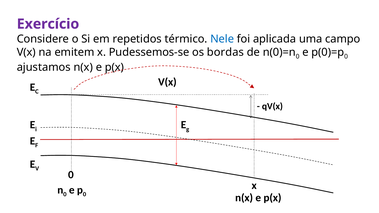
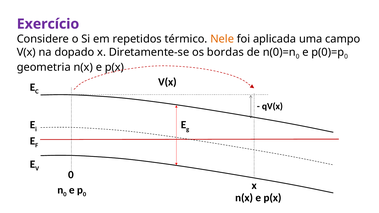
Nele colour: blue -> orange
emitem: emitem -> dopado
Pudessemos-se: Pudessemos-se -> Diretamente-se
ajustamos: ajustamos -> geometria
